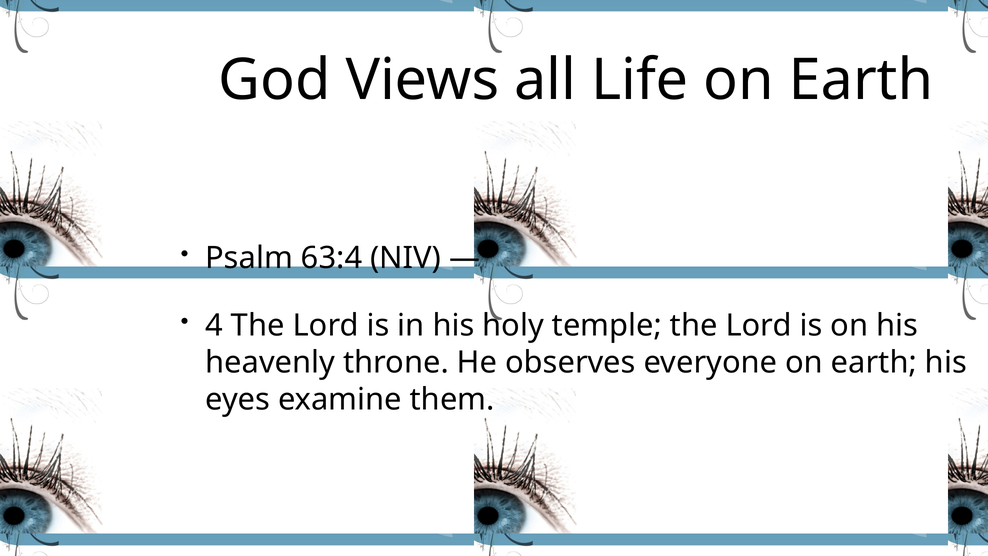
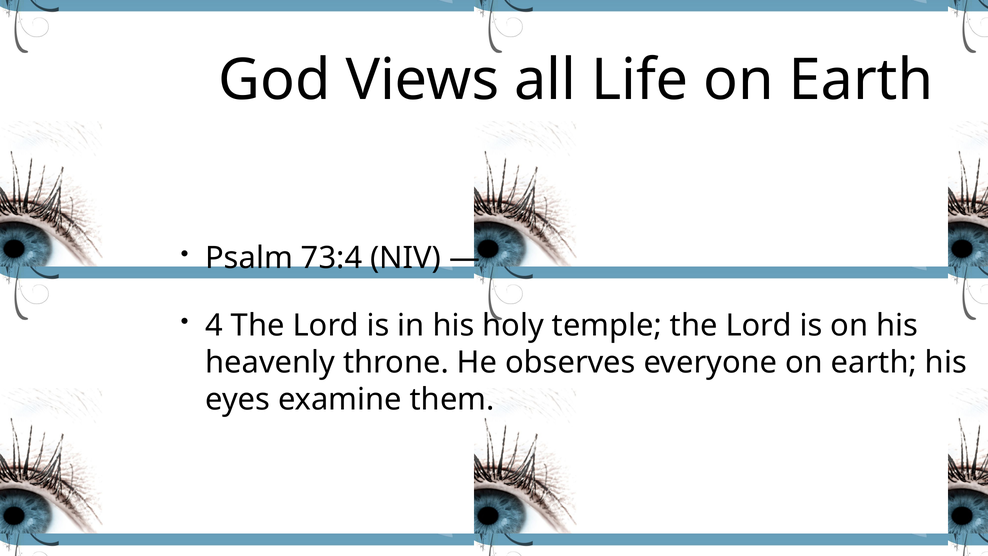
63:4: 63:4 -> 73:4
